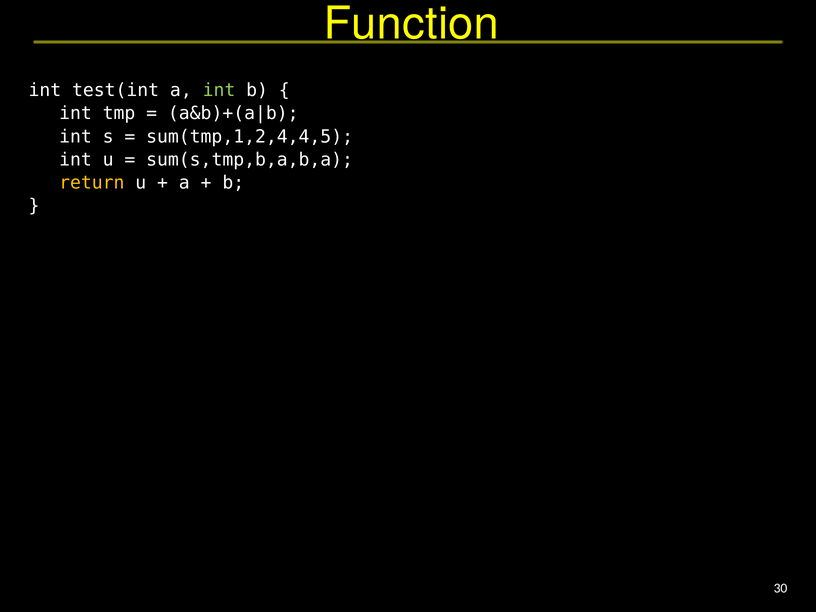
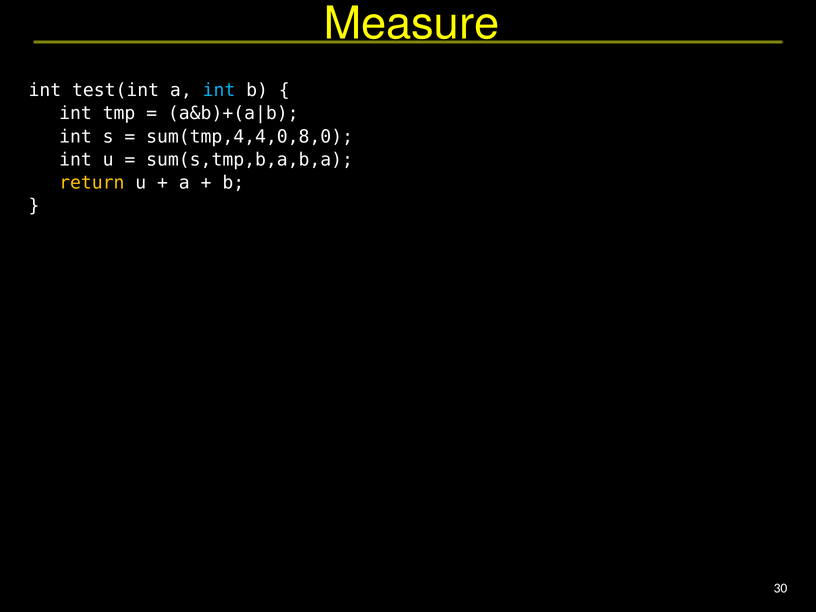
Function: Function -> Measure
int at (219, 90) colour: light green -> light blue
sum(tmp,1,2,4,4,5: sum(tmp,1,2,4,4,5 -> sum(tmp,4,4,0,8,0
